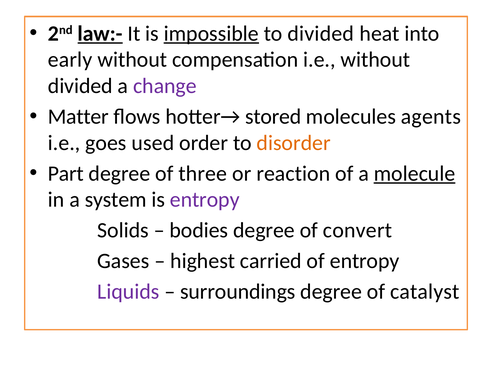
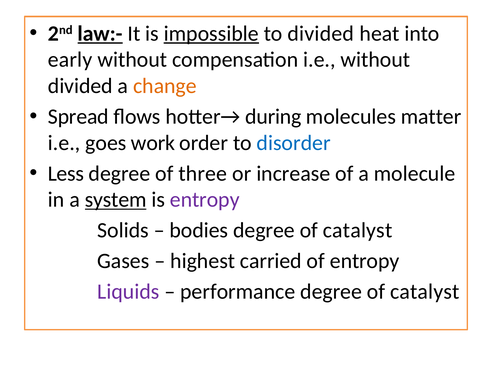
change colour: purple -> orange
Matter: Matter -> Spread
stored: stored -> during
agents: agents -> matter
used: used -> work
disorder colour: orange -> blue
Part: Part -> Less
reaction: reaction -> increase
molecule underline: present -> none
system underline: none -> present
convert at (358, 230): convert -> catalyst
surroundings: surroundings -> performance
